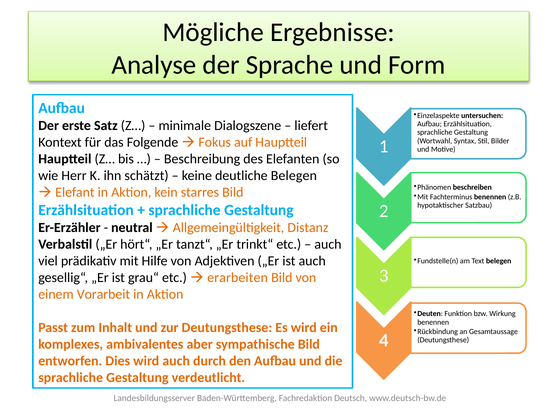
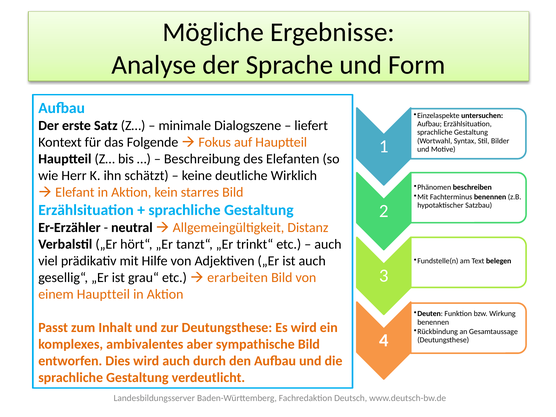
deutliche Belegen: Belegen -> Wirklich
einem Vorarbeit: Vorarbeit -> Hauptteil
